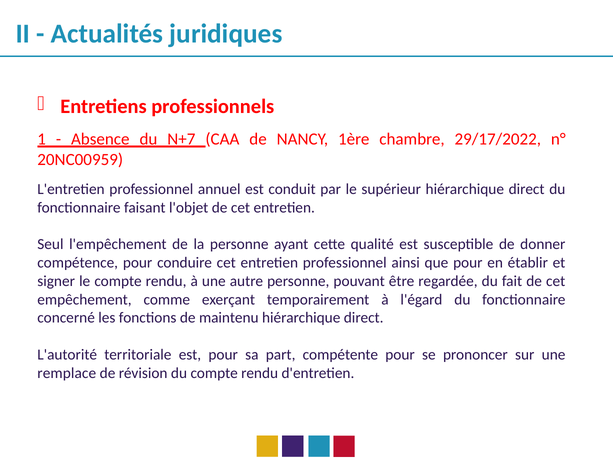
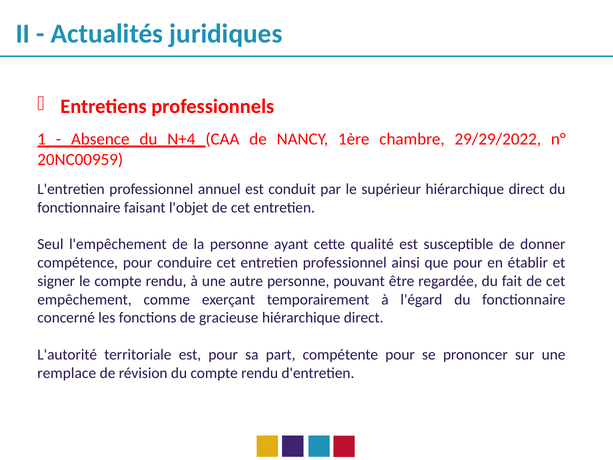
N+7: N+7 -> N+4
29/17/2022: 29/17/2022 -> 29/29/2022
maintenu: maintenu -> gracieuse
